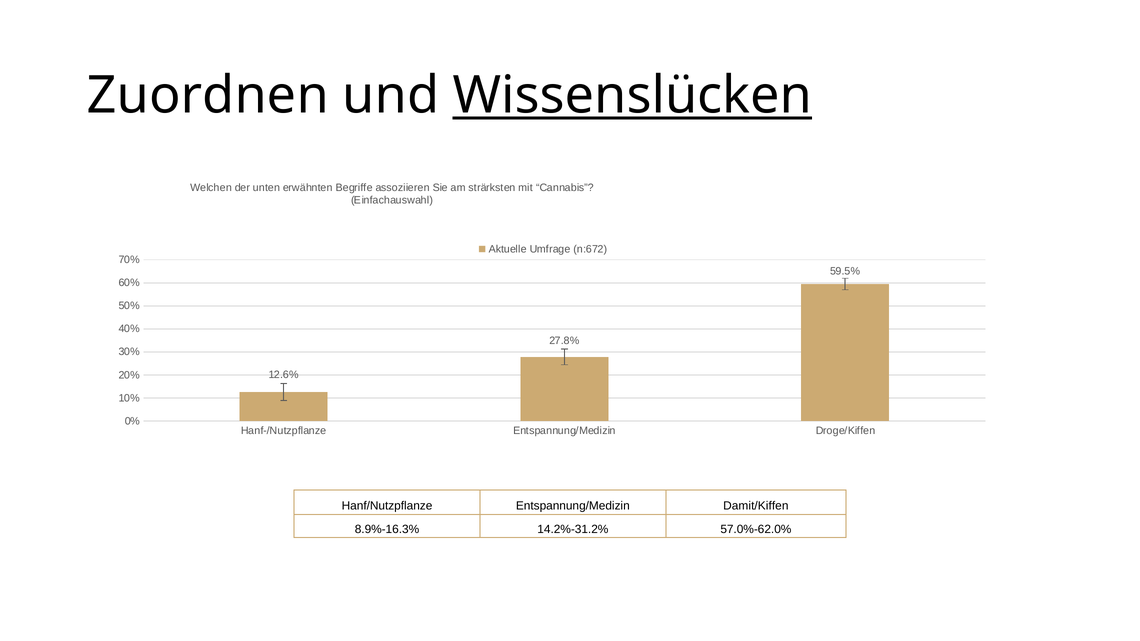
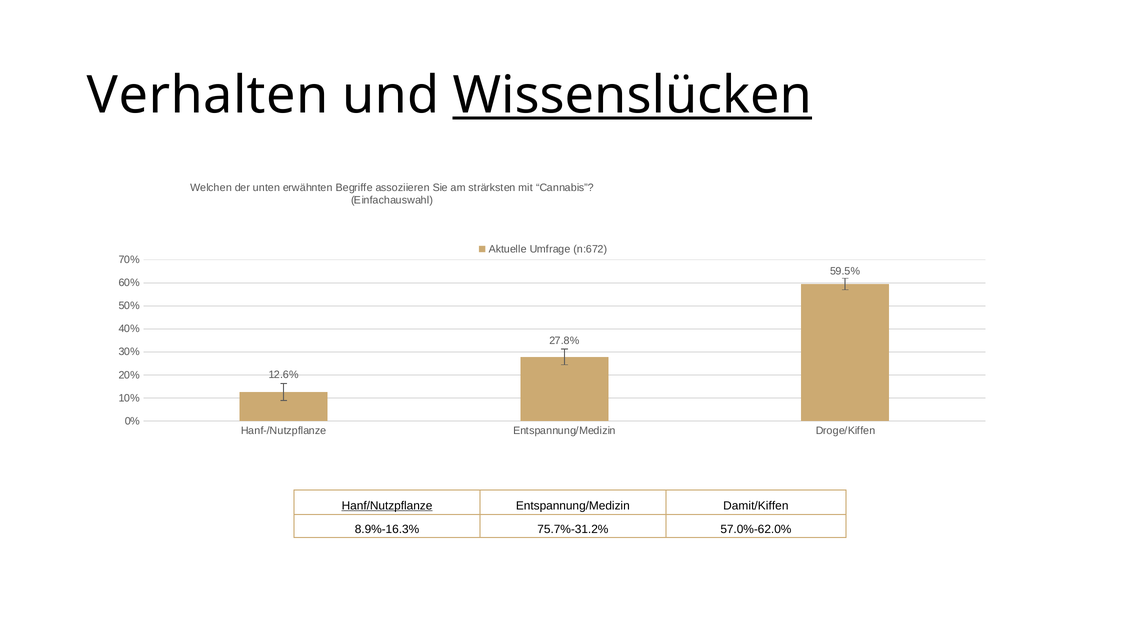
Zuordnen: Zuordnen -> Verhalten
Hanf/Nutzpflanze underline: none -> present
14.2%-31.2%: 14.2%-31.2% -> 75.7%-31.2%
